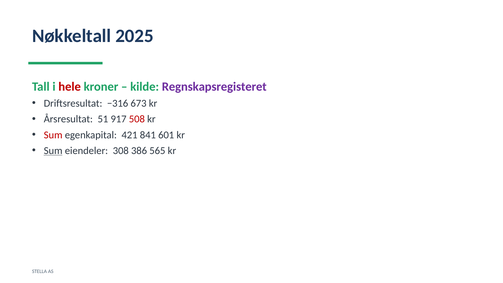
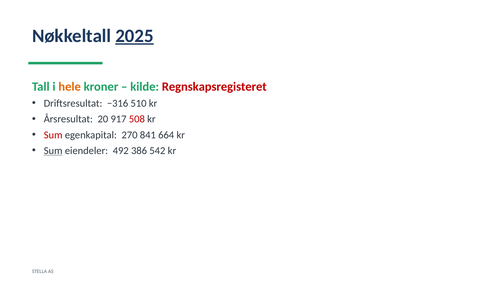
2025 underline: none -> present
hele colour: red -> orange
Regnskapsregisteret colour: purple -> red
673: 673 -> 510
51: 51 -> 20
421: 421 -> 270
601: 601 -> 664
308: 308 -> 492
565: 565 -> 542
